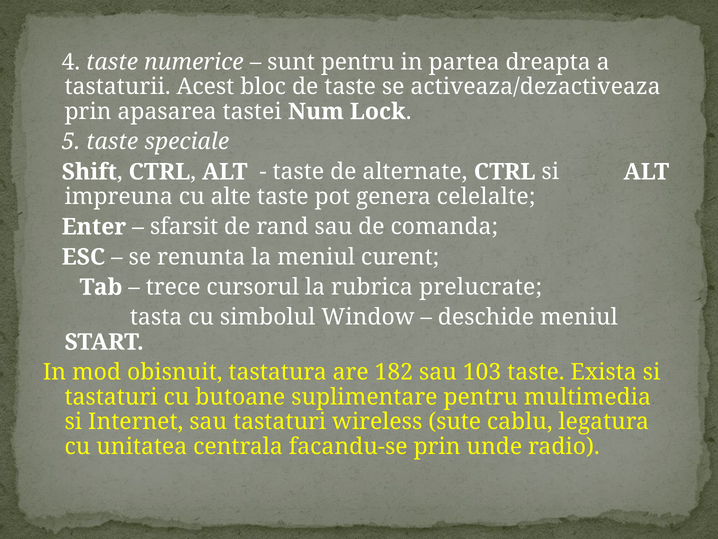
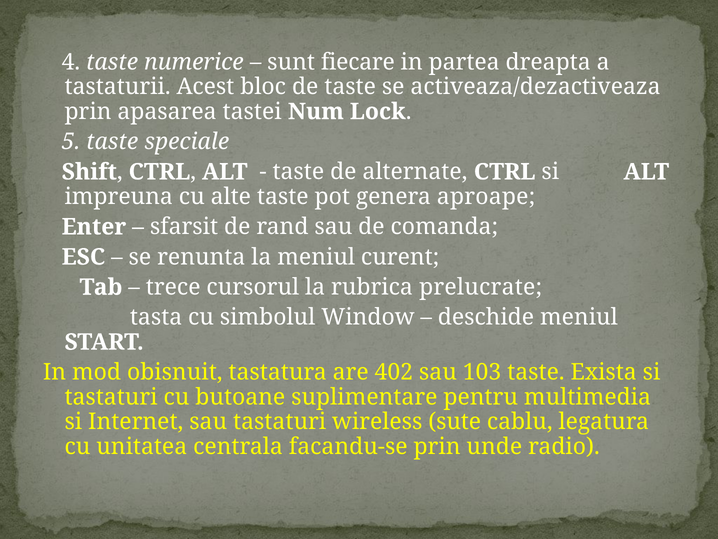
sunt pentru: pentru -> fiecare
celelalte: celelalte -> aproape
182: 182 -> 402
